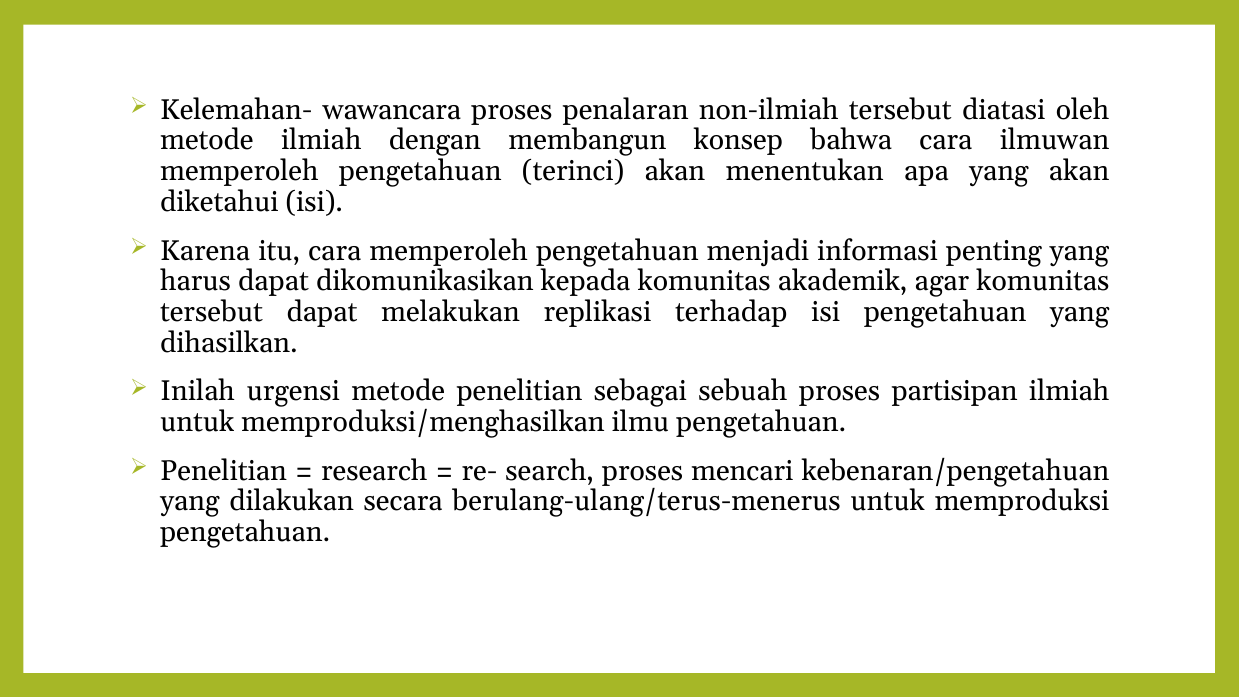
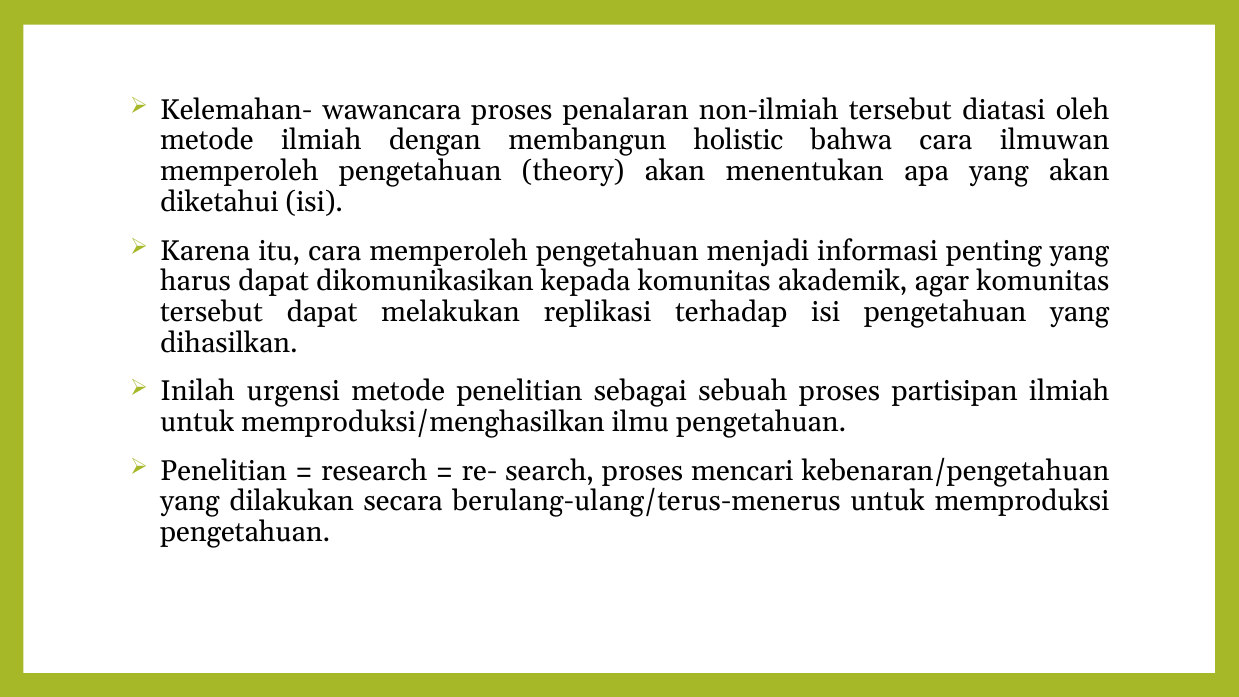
konsep: konsep -> holistic
terinci: terinci -> theory
